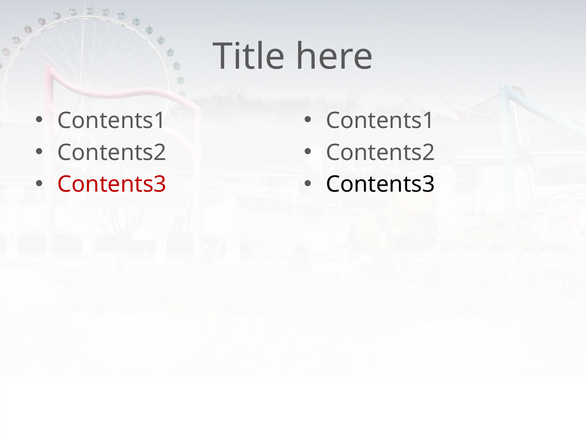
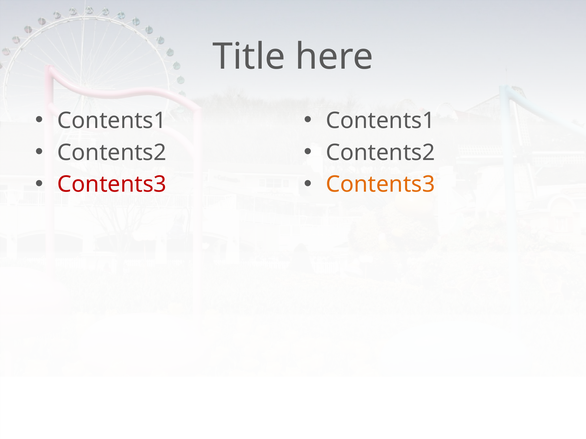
Contents3 at (380, 185) colour: black -> orange
